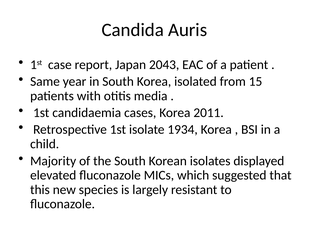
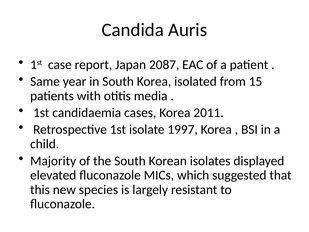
2043: 2043 -> 2087
1934: 1934 -> 1997
